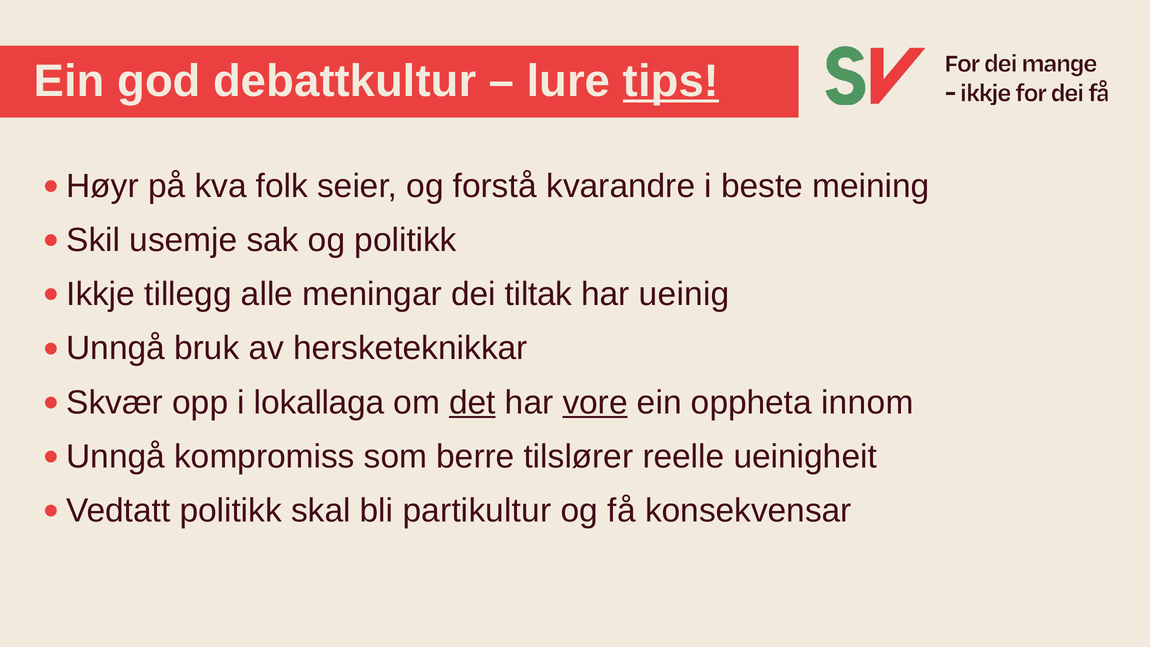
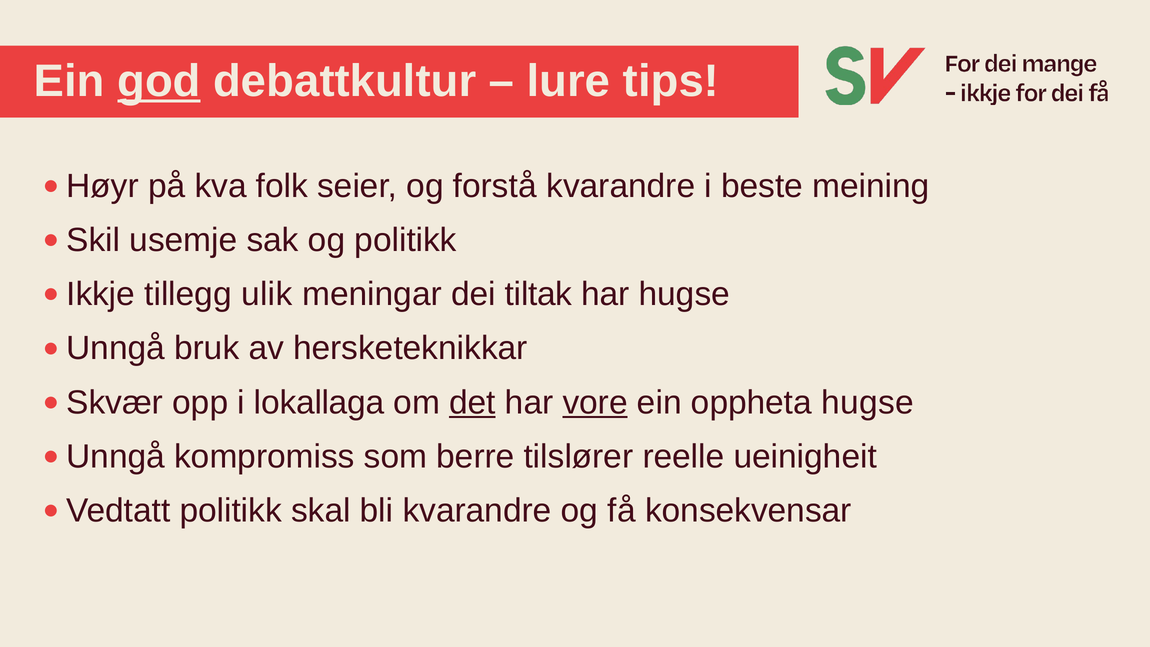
god underline: none -> present
tips underline: present -> none
alle: alle -> ulik
har ueinig: ueinig -> hugse
oppheta innom: innom -> hugse
bli partikultur: partikultur -> kvarandre
